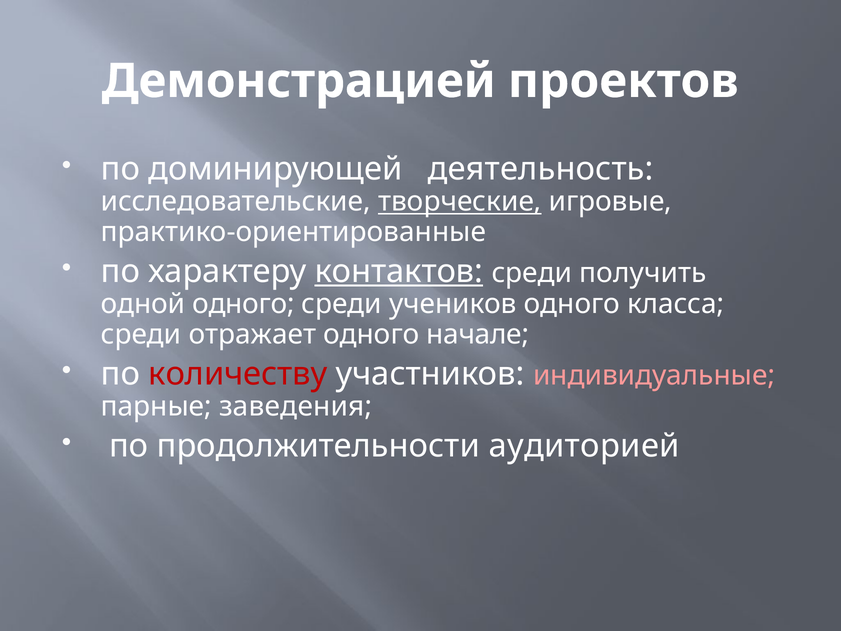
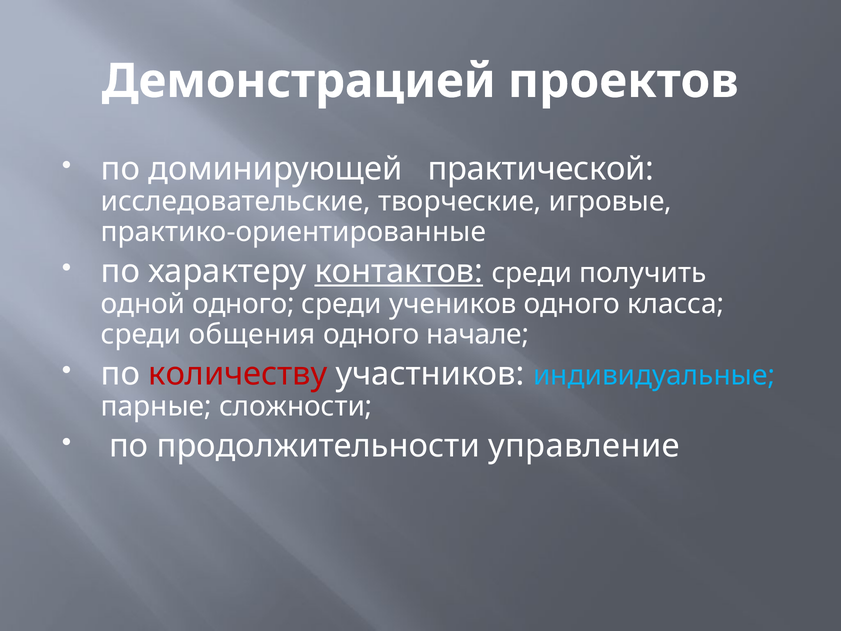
деятельность: деятельность -> практической
творческие underline: present -> none
отражает: отражает -> общения
индивидуальные colour: pink -> light blue
заведения: заведения -> сложности
аудиторией: аудиторией -> управление
